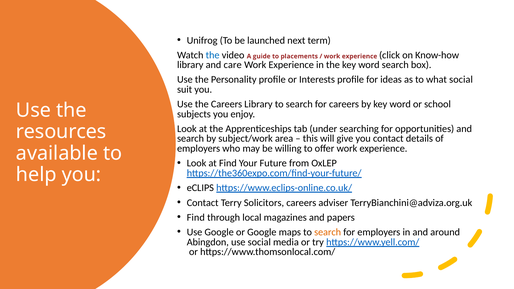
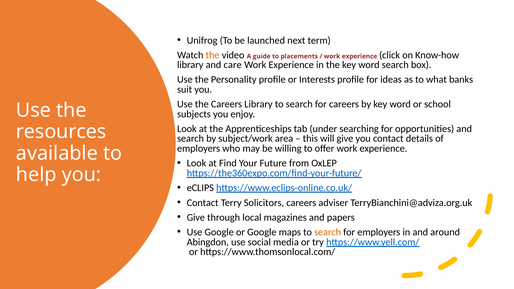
the at (213, 55) colour: blue -> orange
what social: social -> banks
Find at (196, 217): Find -> Give
